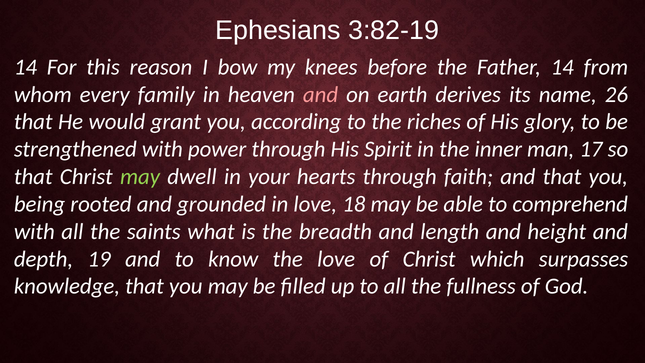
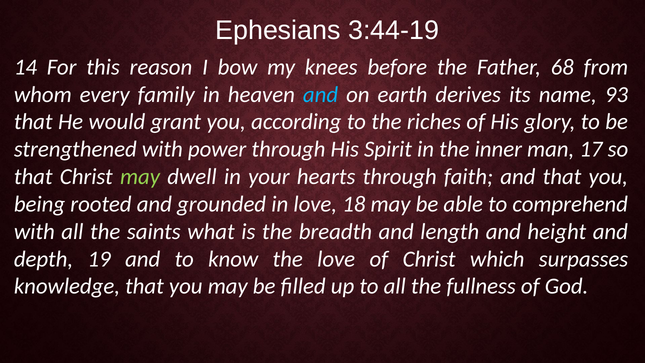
3:82-19: 3:82-19 -> 3:44-19
Father 14: 14 -> 68
and at (321, 94) colour: pink -> light blue
26: 26 -> 93
